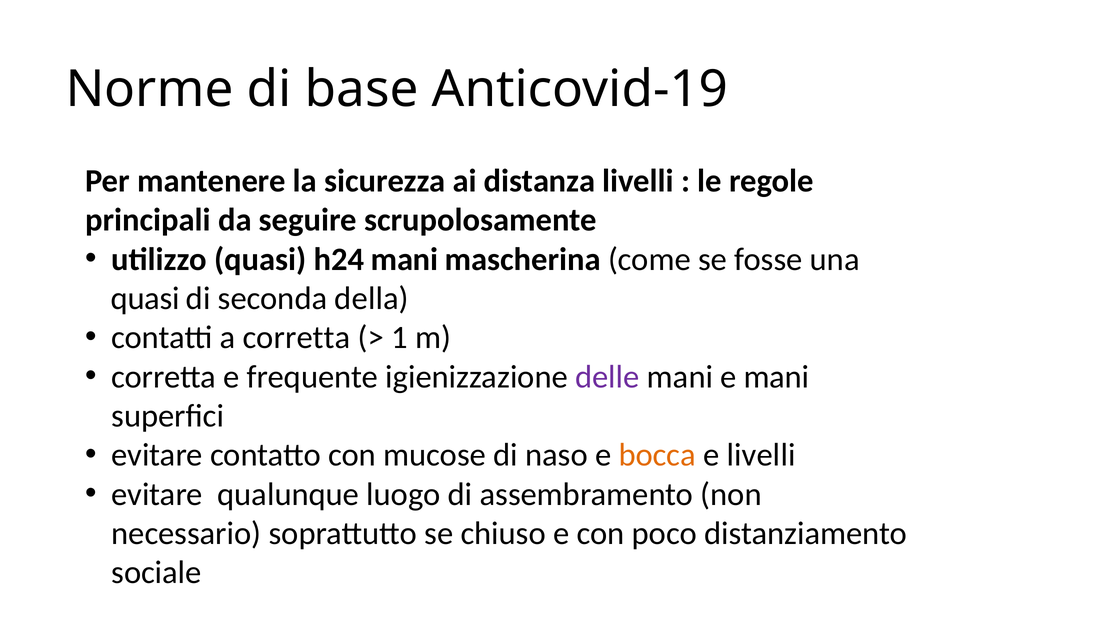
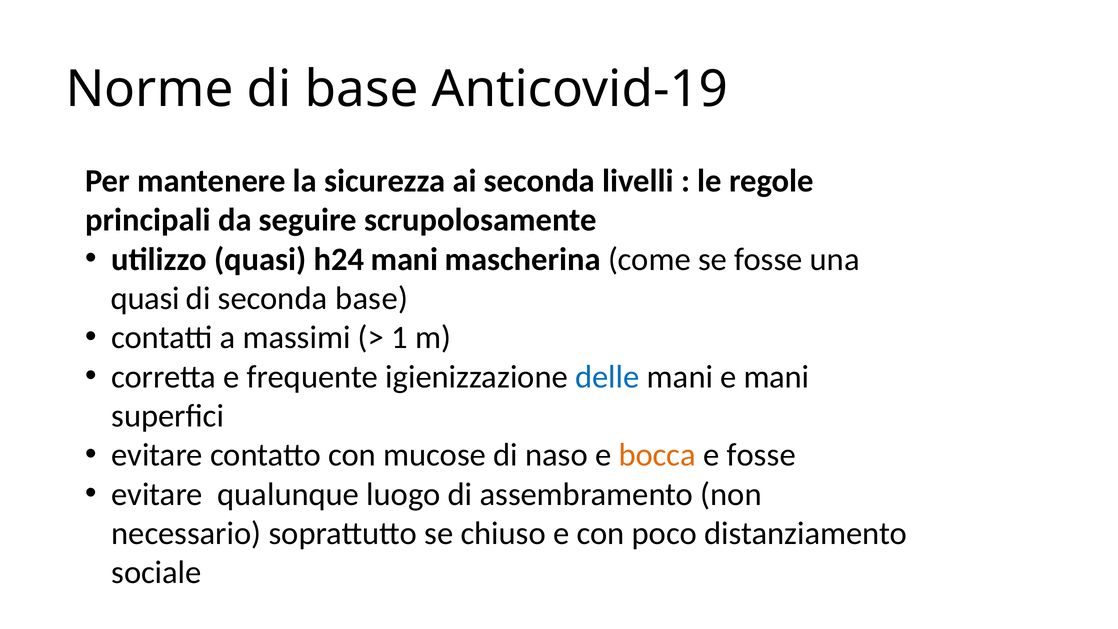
ai distanza: distanza -> seconda
seconda della: della -> base
a corretta: corretta -> massimi
delle colour: purple -> blue
e livelli: livelli -> fosse
